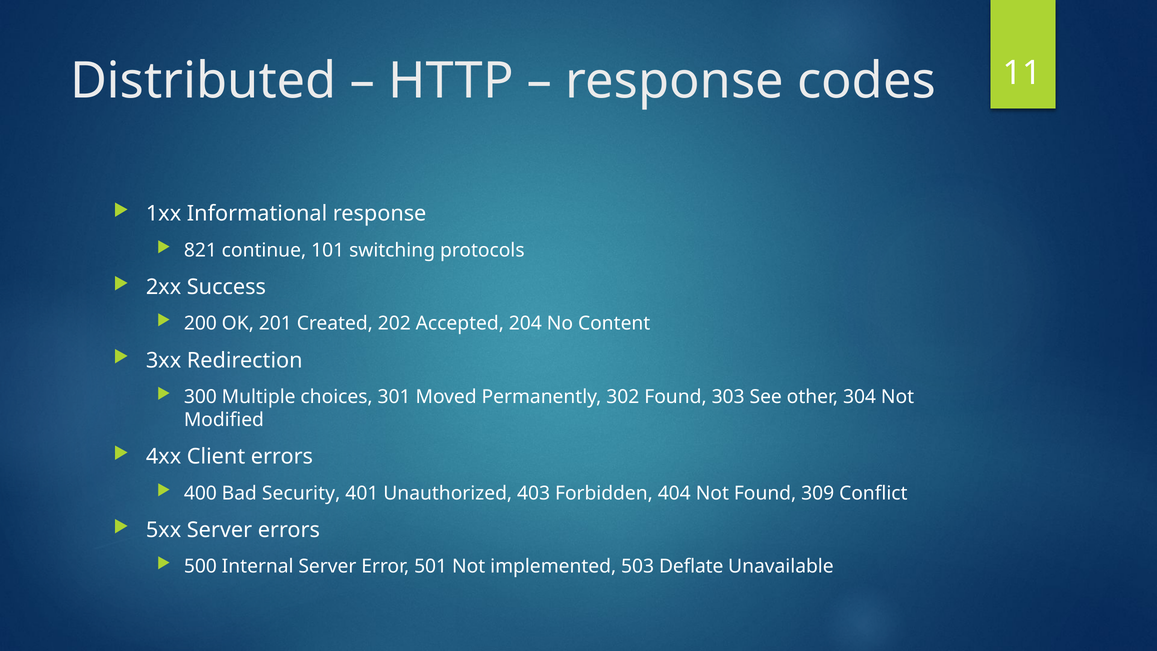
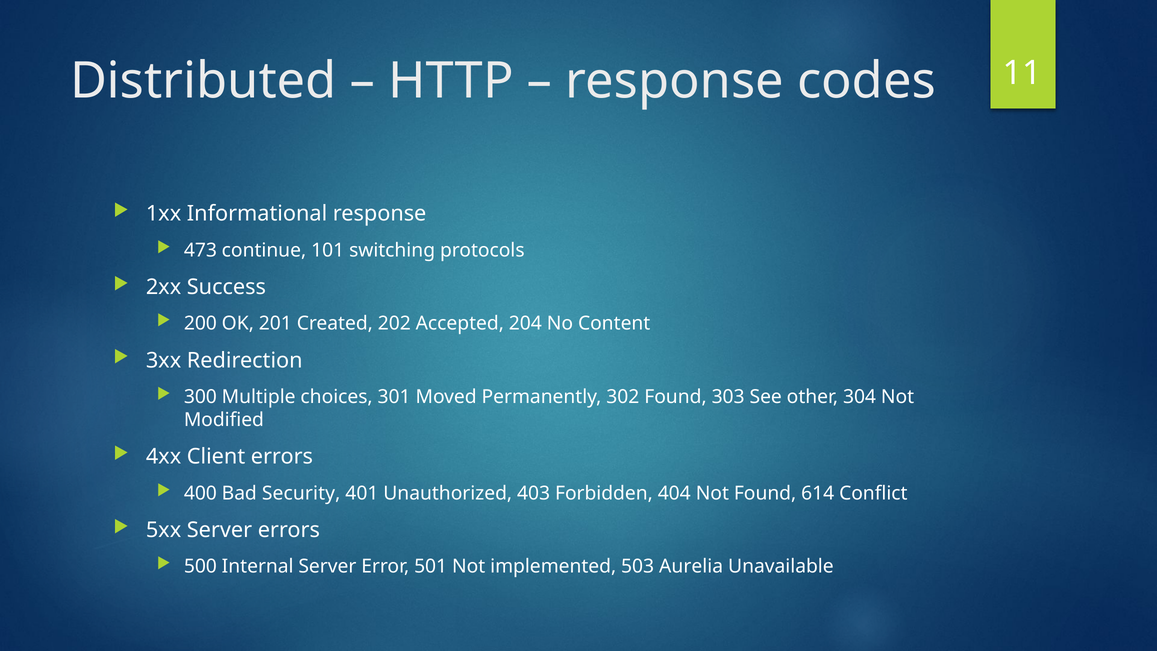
821: 821 -> 473
309: 309 -> 614
Deflate: Deflate -> Aurelia
